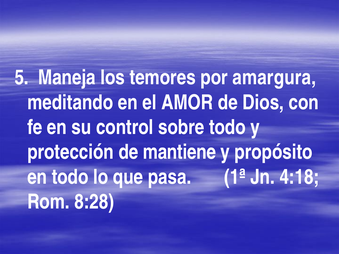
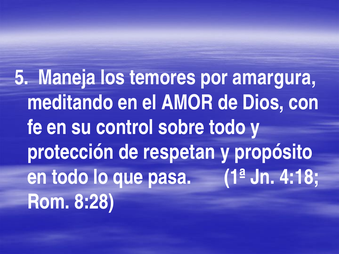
mantiene: mantiene -> respetan
